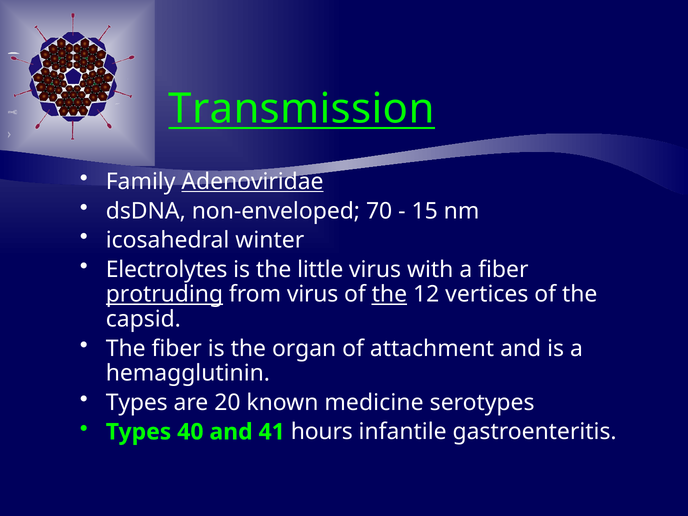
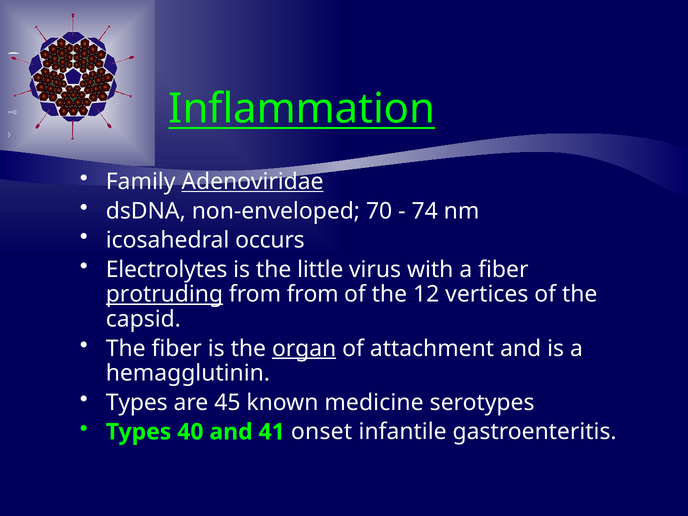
Transmission: Transmission -> Inflammation
15: 15 -> 74
winter: winter -> occurs
from virus: virus -> from
the at (389, 294) underline: present -> none
organ underline: none -> present
20: 20 -> 45
hours: hours -> onset
